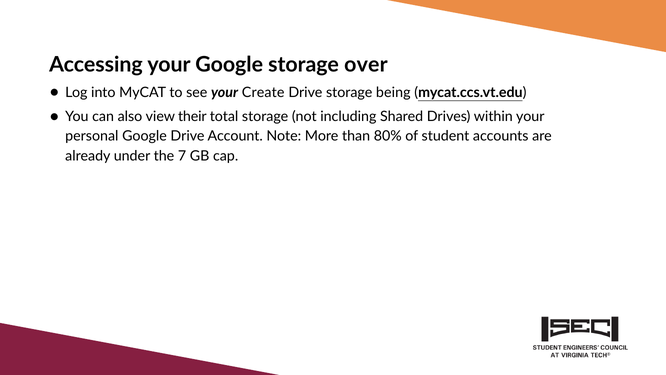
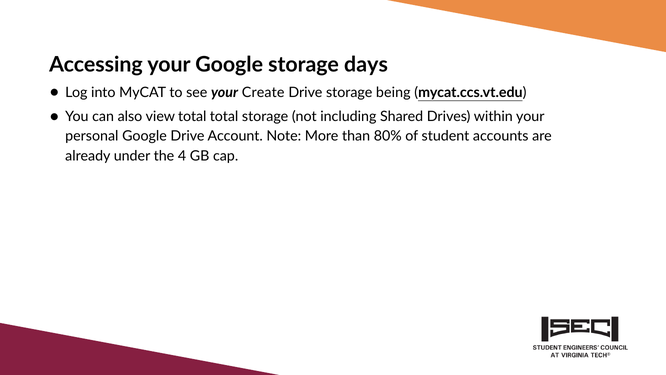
over: over -> days
view their: their -> total
7: 7 -> 4
